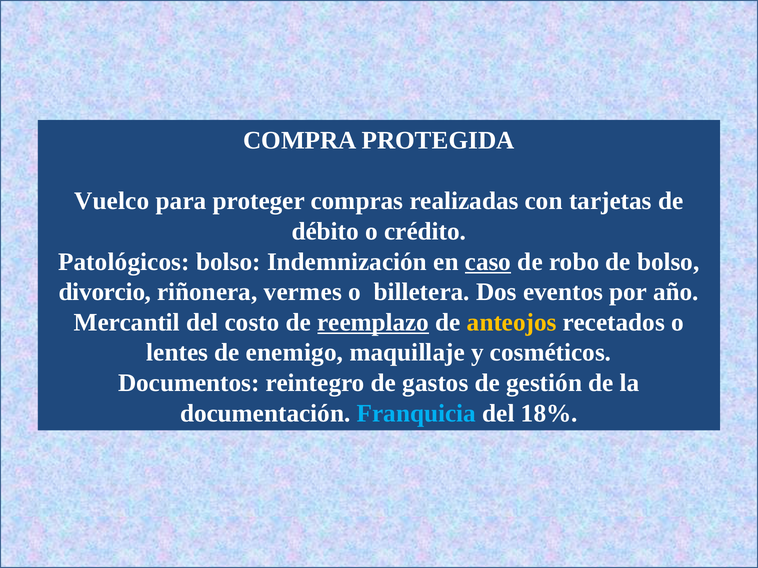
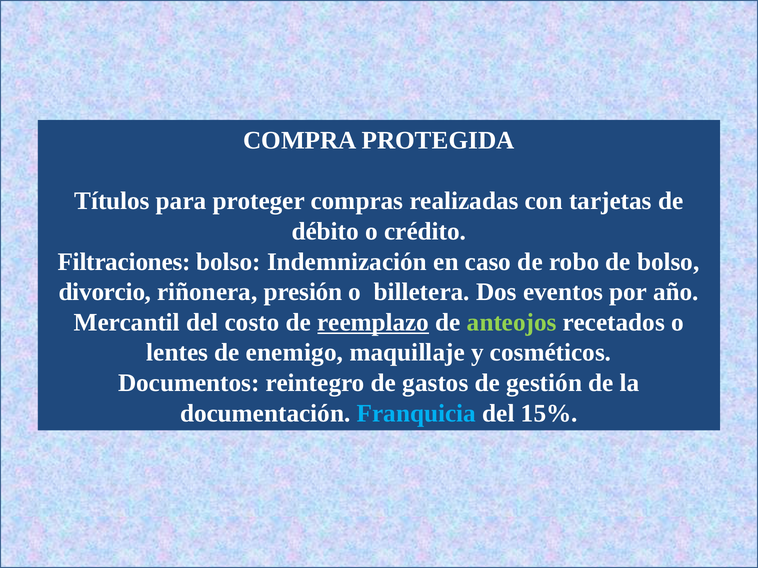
Vuelco: Vuelco -> Títulos
Patológicos: Patológicos -> Filtraciones
caso underline: present -> none
vermes: vermes -> presión
anteojos colour: yellow -> light green
18%: 18% -> 15%
